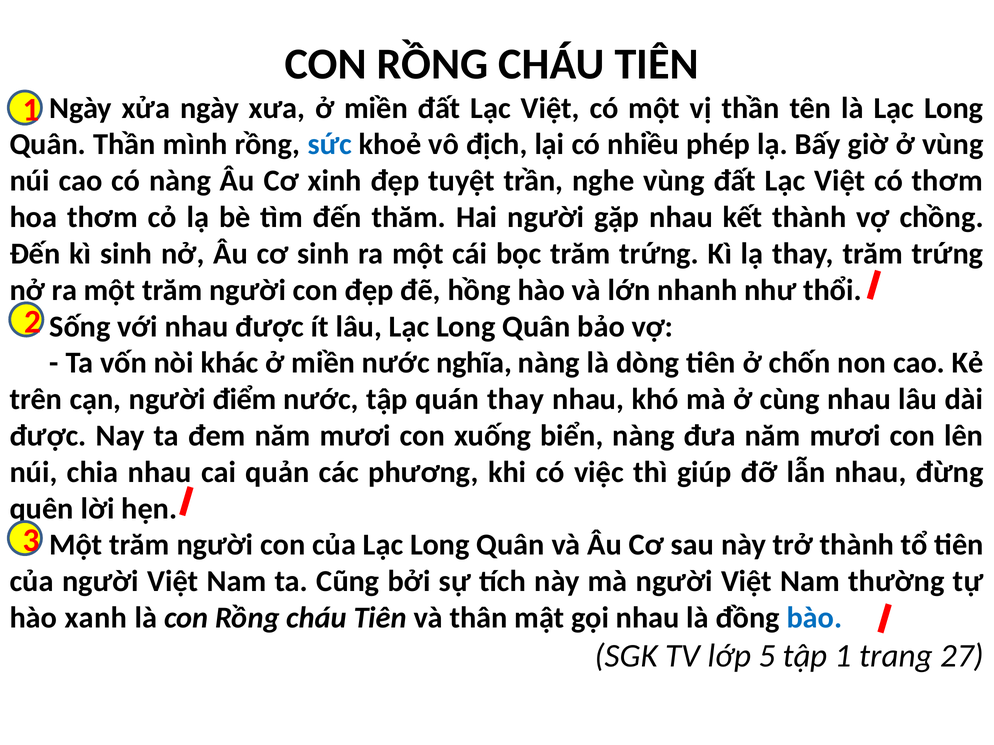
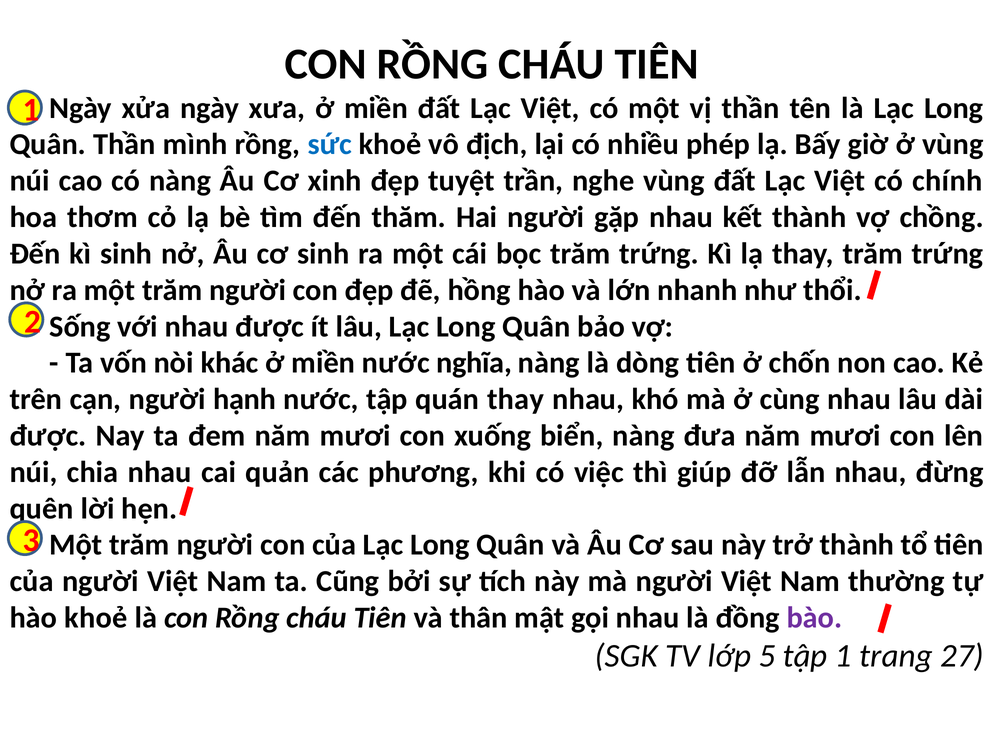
có thơm: thơm -> chính
điểm: điểm -> hạnh
hào xanh: xanh -> khoẻ
bào colour: blue -> purple
